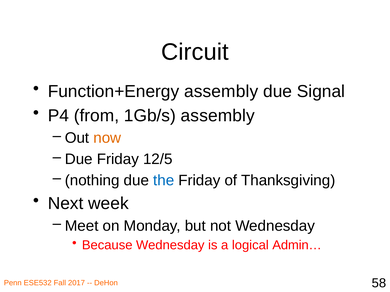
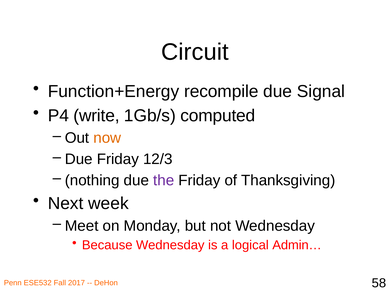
Function+Energy assembly: assembly -> recompile
from: from -> write
1Gb/s assembly: assembly -> computed
12/5: 12/5 -> 12/3
the colour: blue -> purple
